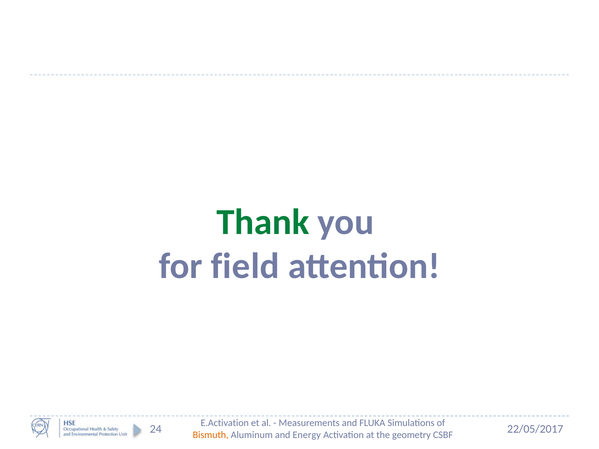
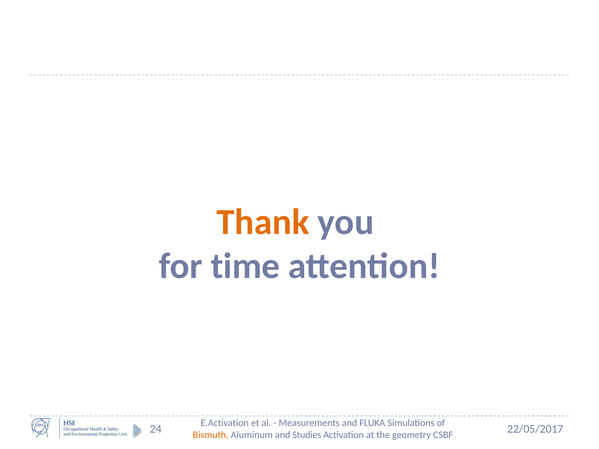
Thank colour: green -> orange
field: field -> time
Energy: Energy -> Studies
